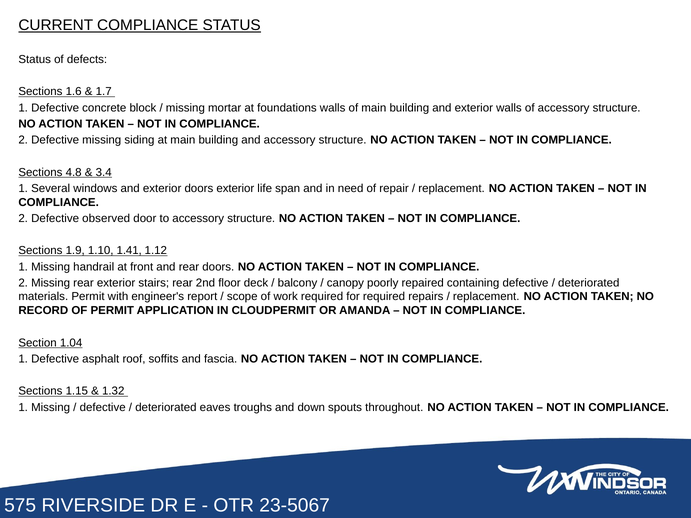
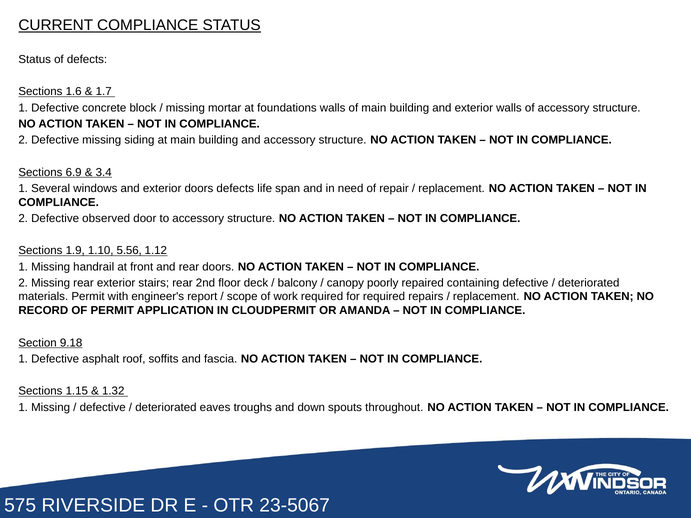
4.8: 4.8 -> 6.9
doors exterior: exterior -> defects
1.41: 1.41 -> 5.56
1.04: 1.04 -> 9.18
